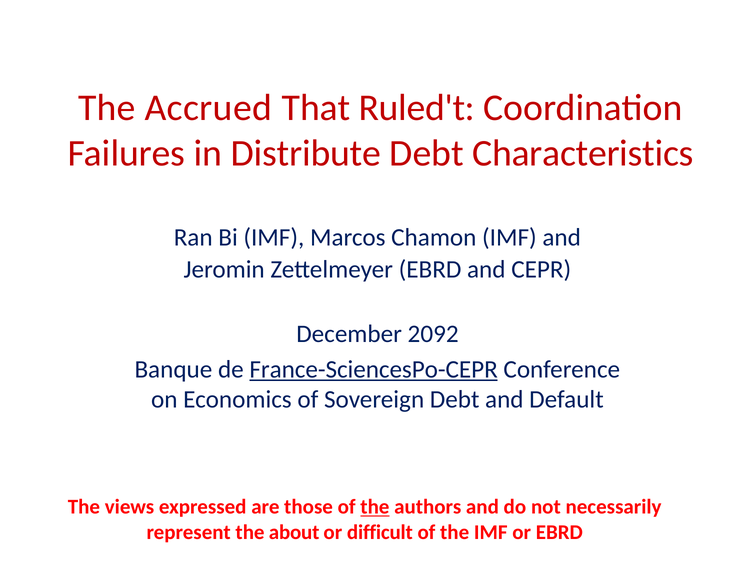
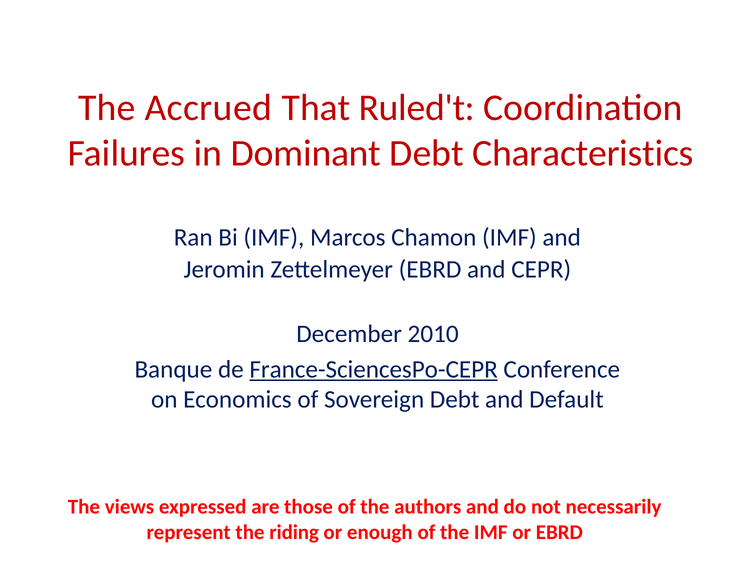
Distribute: Distribute -> Dominant
2092: 2092 -> 2010
the at (375, 507) underline: present -> none
about: about -> riding
difficult: difficult -> enough
